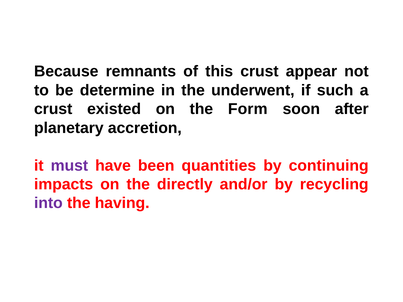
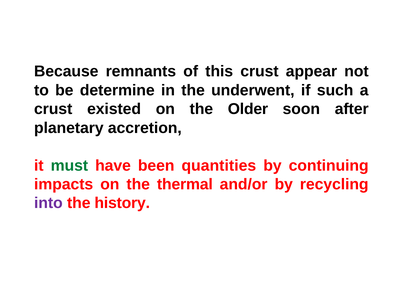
Form: Form -> Older
must colour: purple -> green
directly: directly -> thermal
having: having -> history
